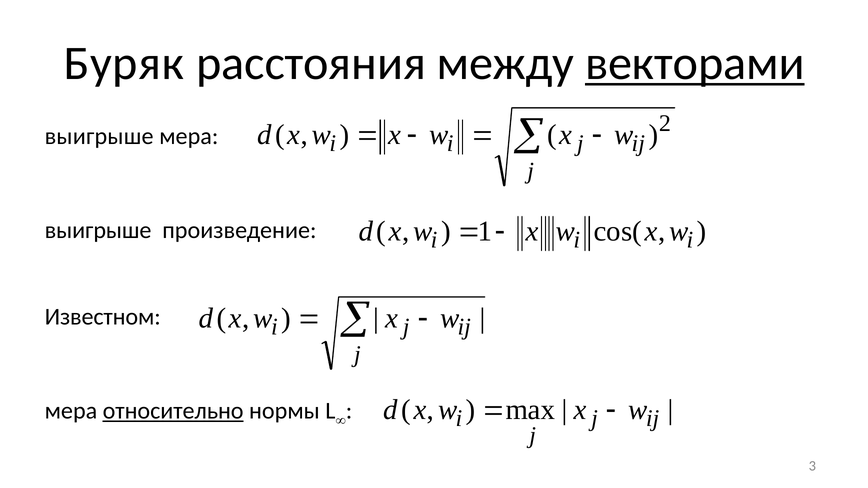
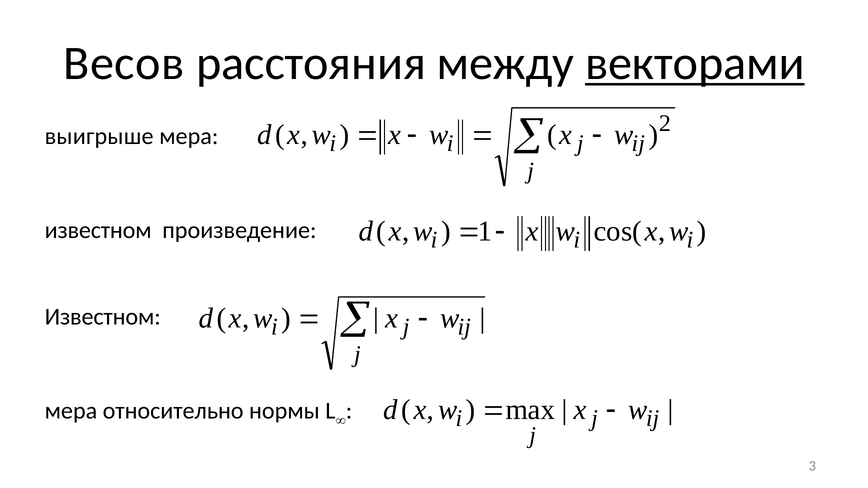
Буряк: Буряк -> Весов
выигрыше at (98, 230): выигрыше -> известном
относительно underline: present -> none
